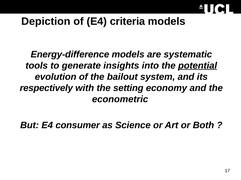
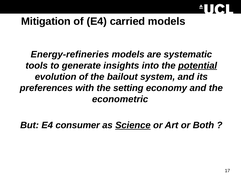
Depiction: Depiction -> Mitigation
criteria: criteria -> carried
Energy-difference: Energy-difference -> Energy-refineries
respectively: respectively -> preferences
Science underline: none -> present
